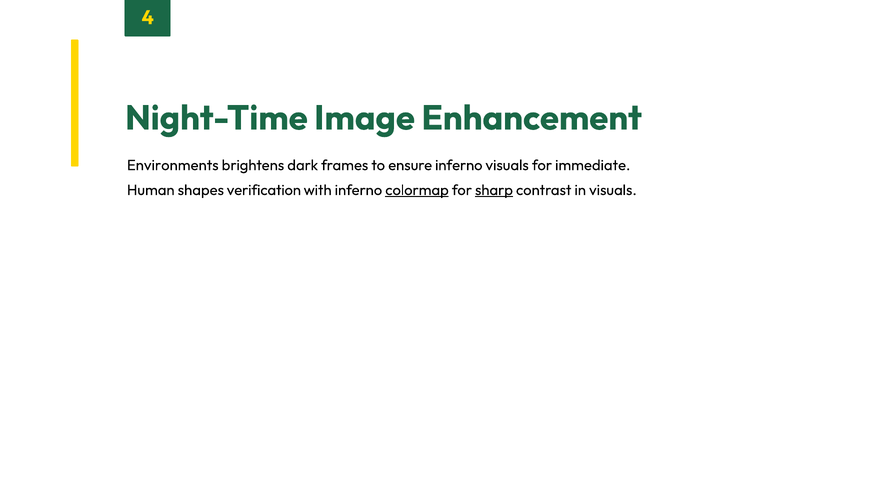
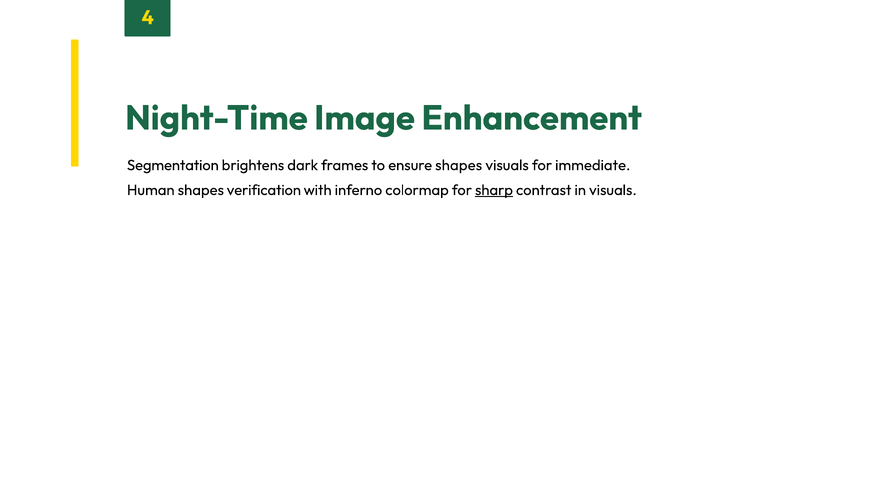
Environments: Environments -> Segmentation
ensure inferno: inferno -> shapes
colormap underline: present -> none
